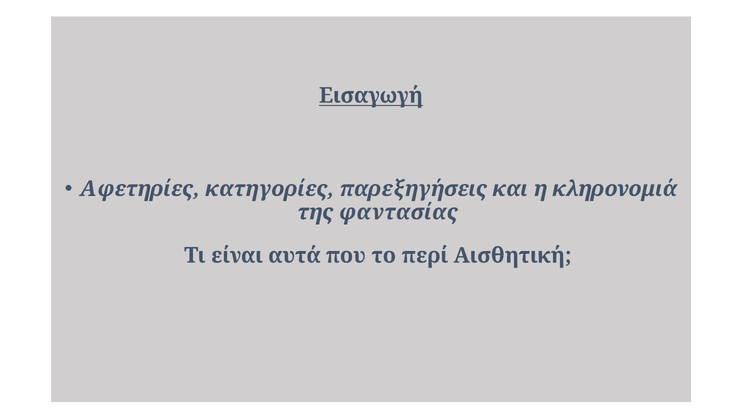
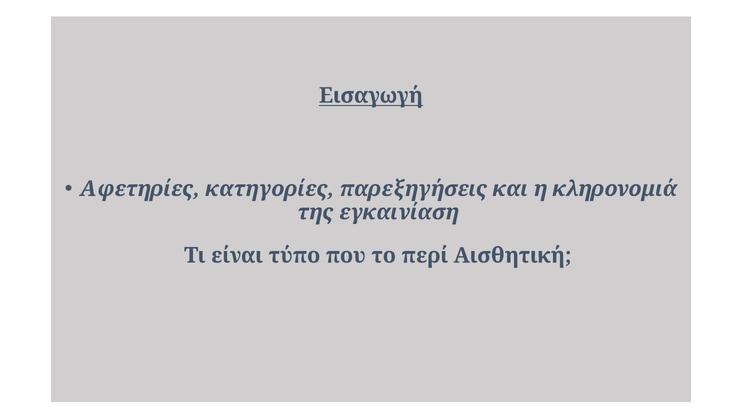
φαντασίας: φαντασίας -> εγκαινίαση
αυτά: αυτά -> τύπο
